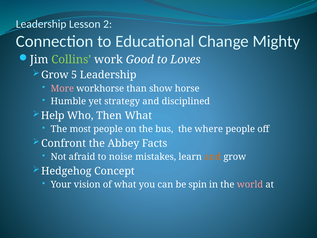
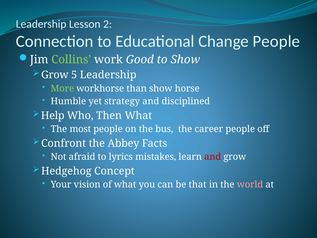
Change Mighty: Mighty -> People
to Loves: Loves -> Show
More colour: pink -> light green
where: where -> career
noise: noise -> lyrics
and at (213, 157) colour: orange -> red
spin: spin -> that
